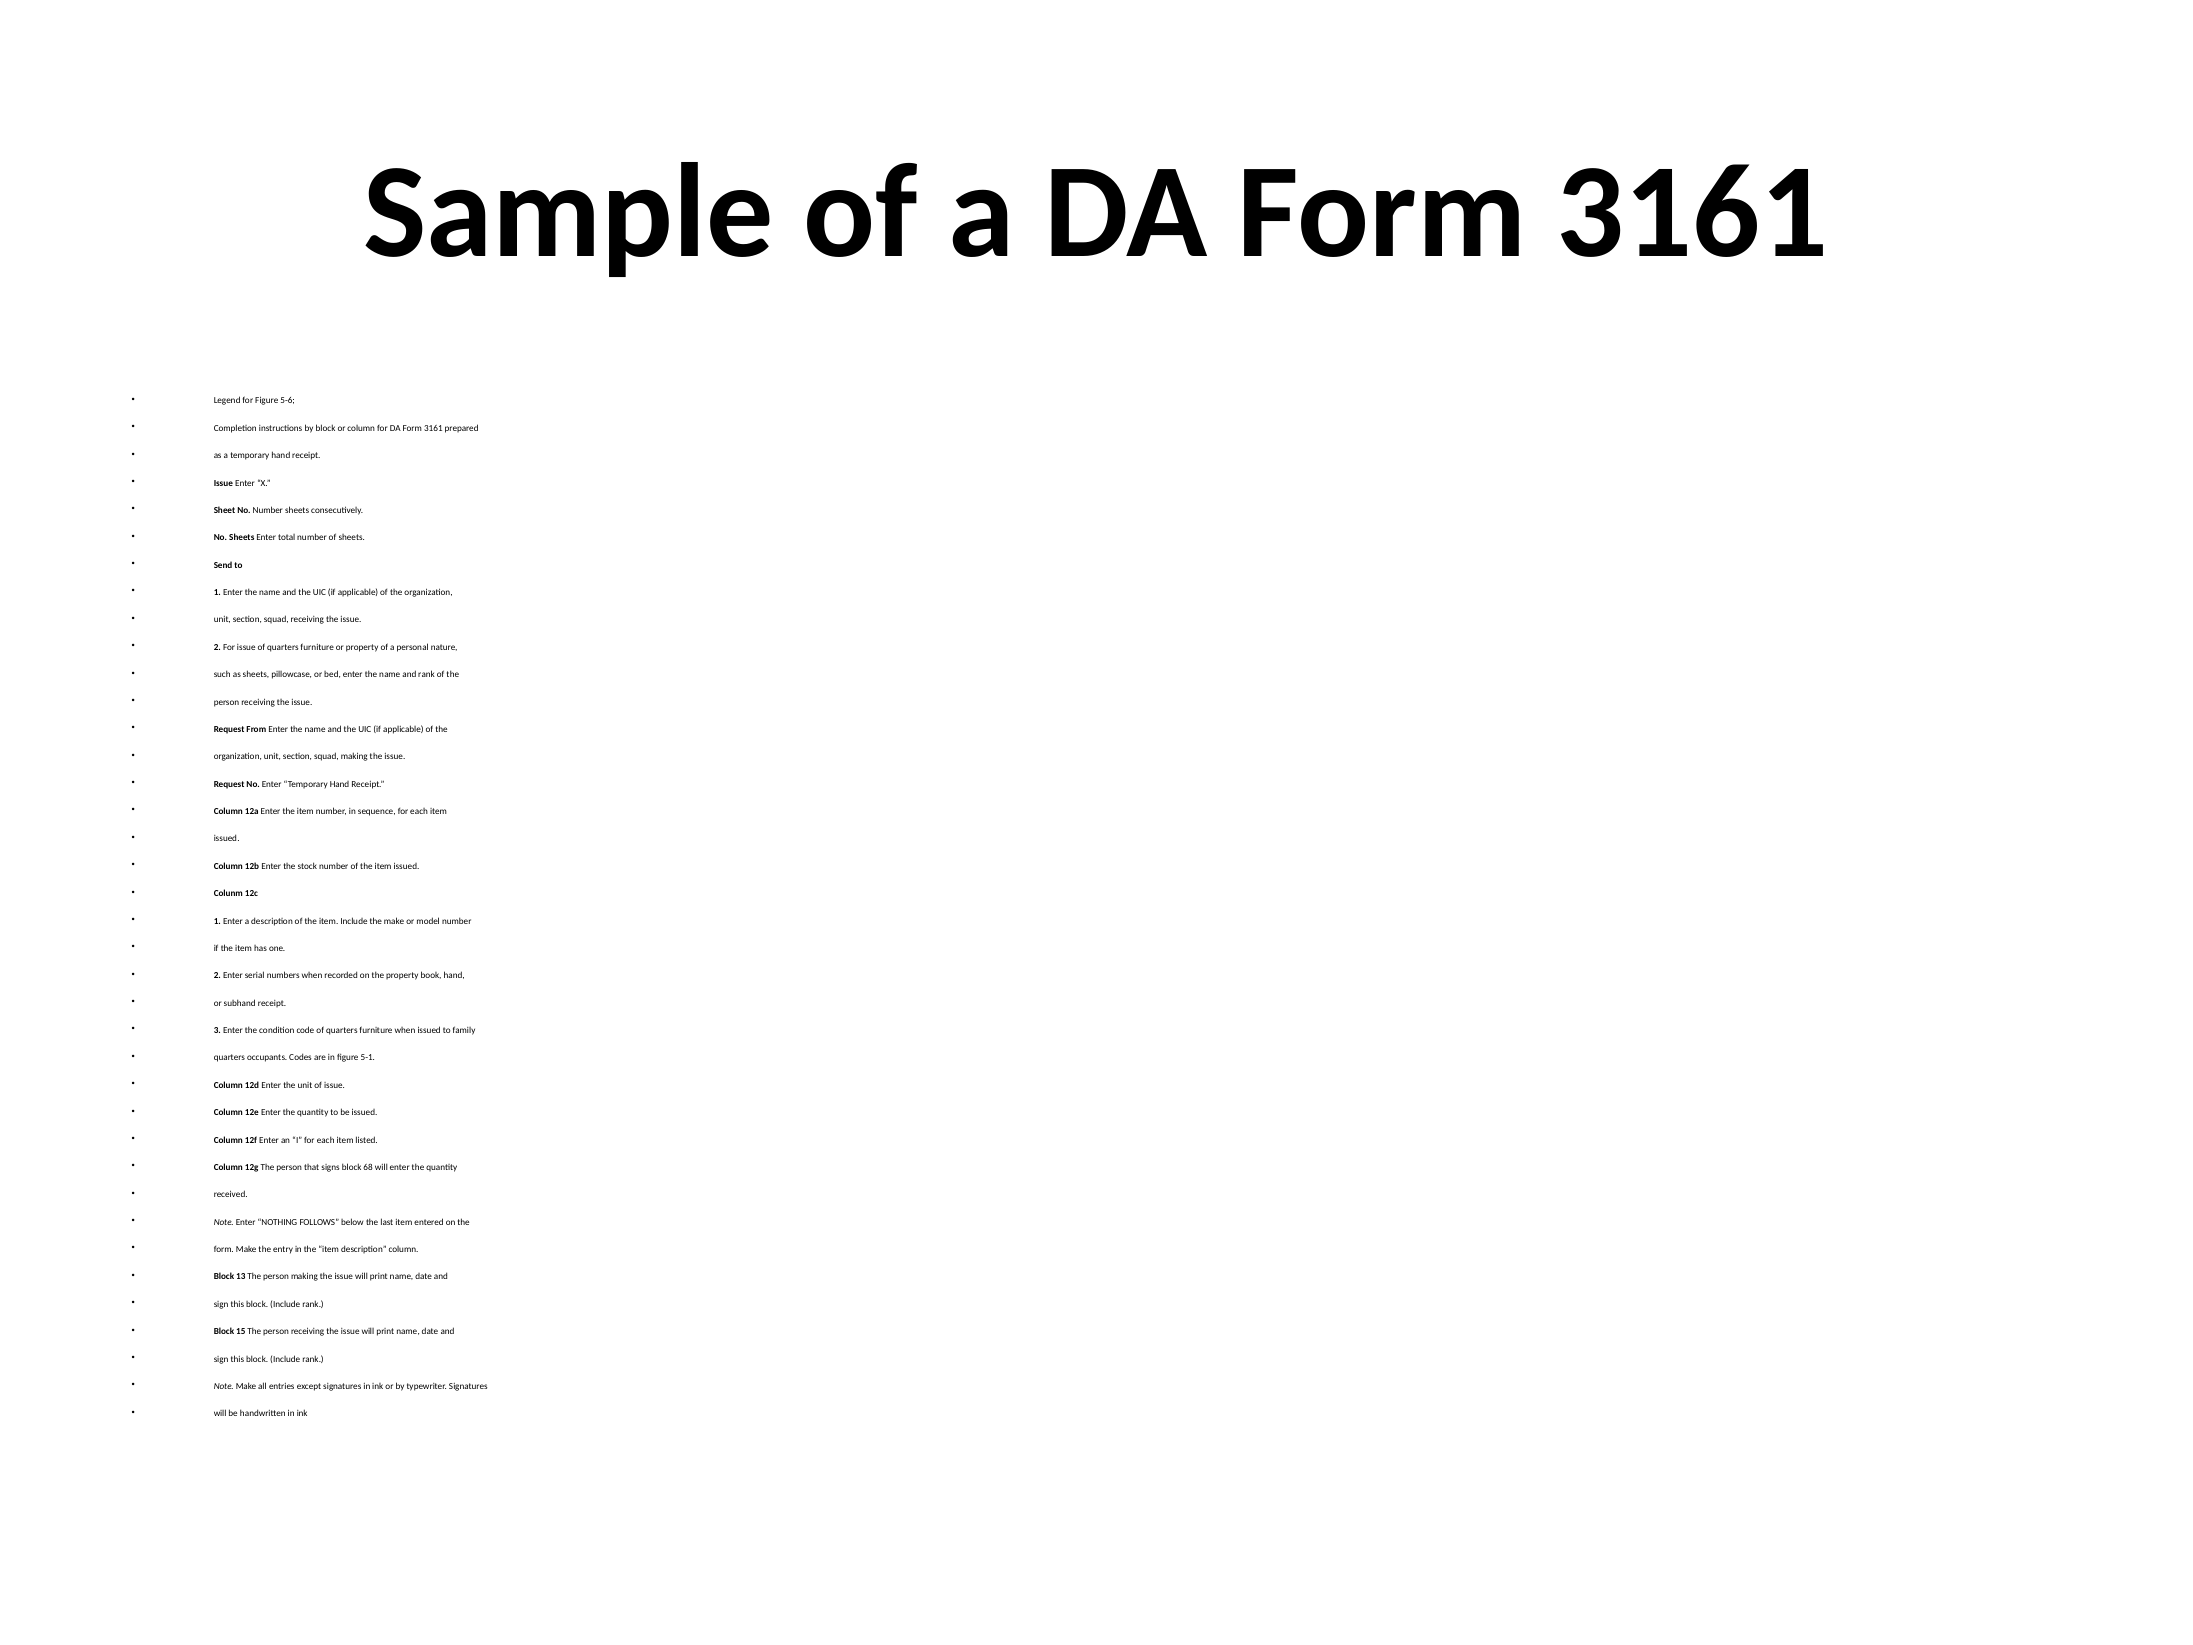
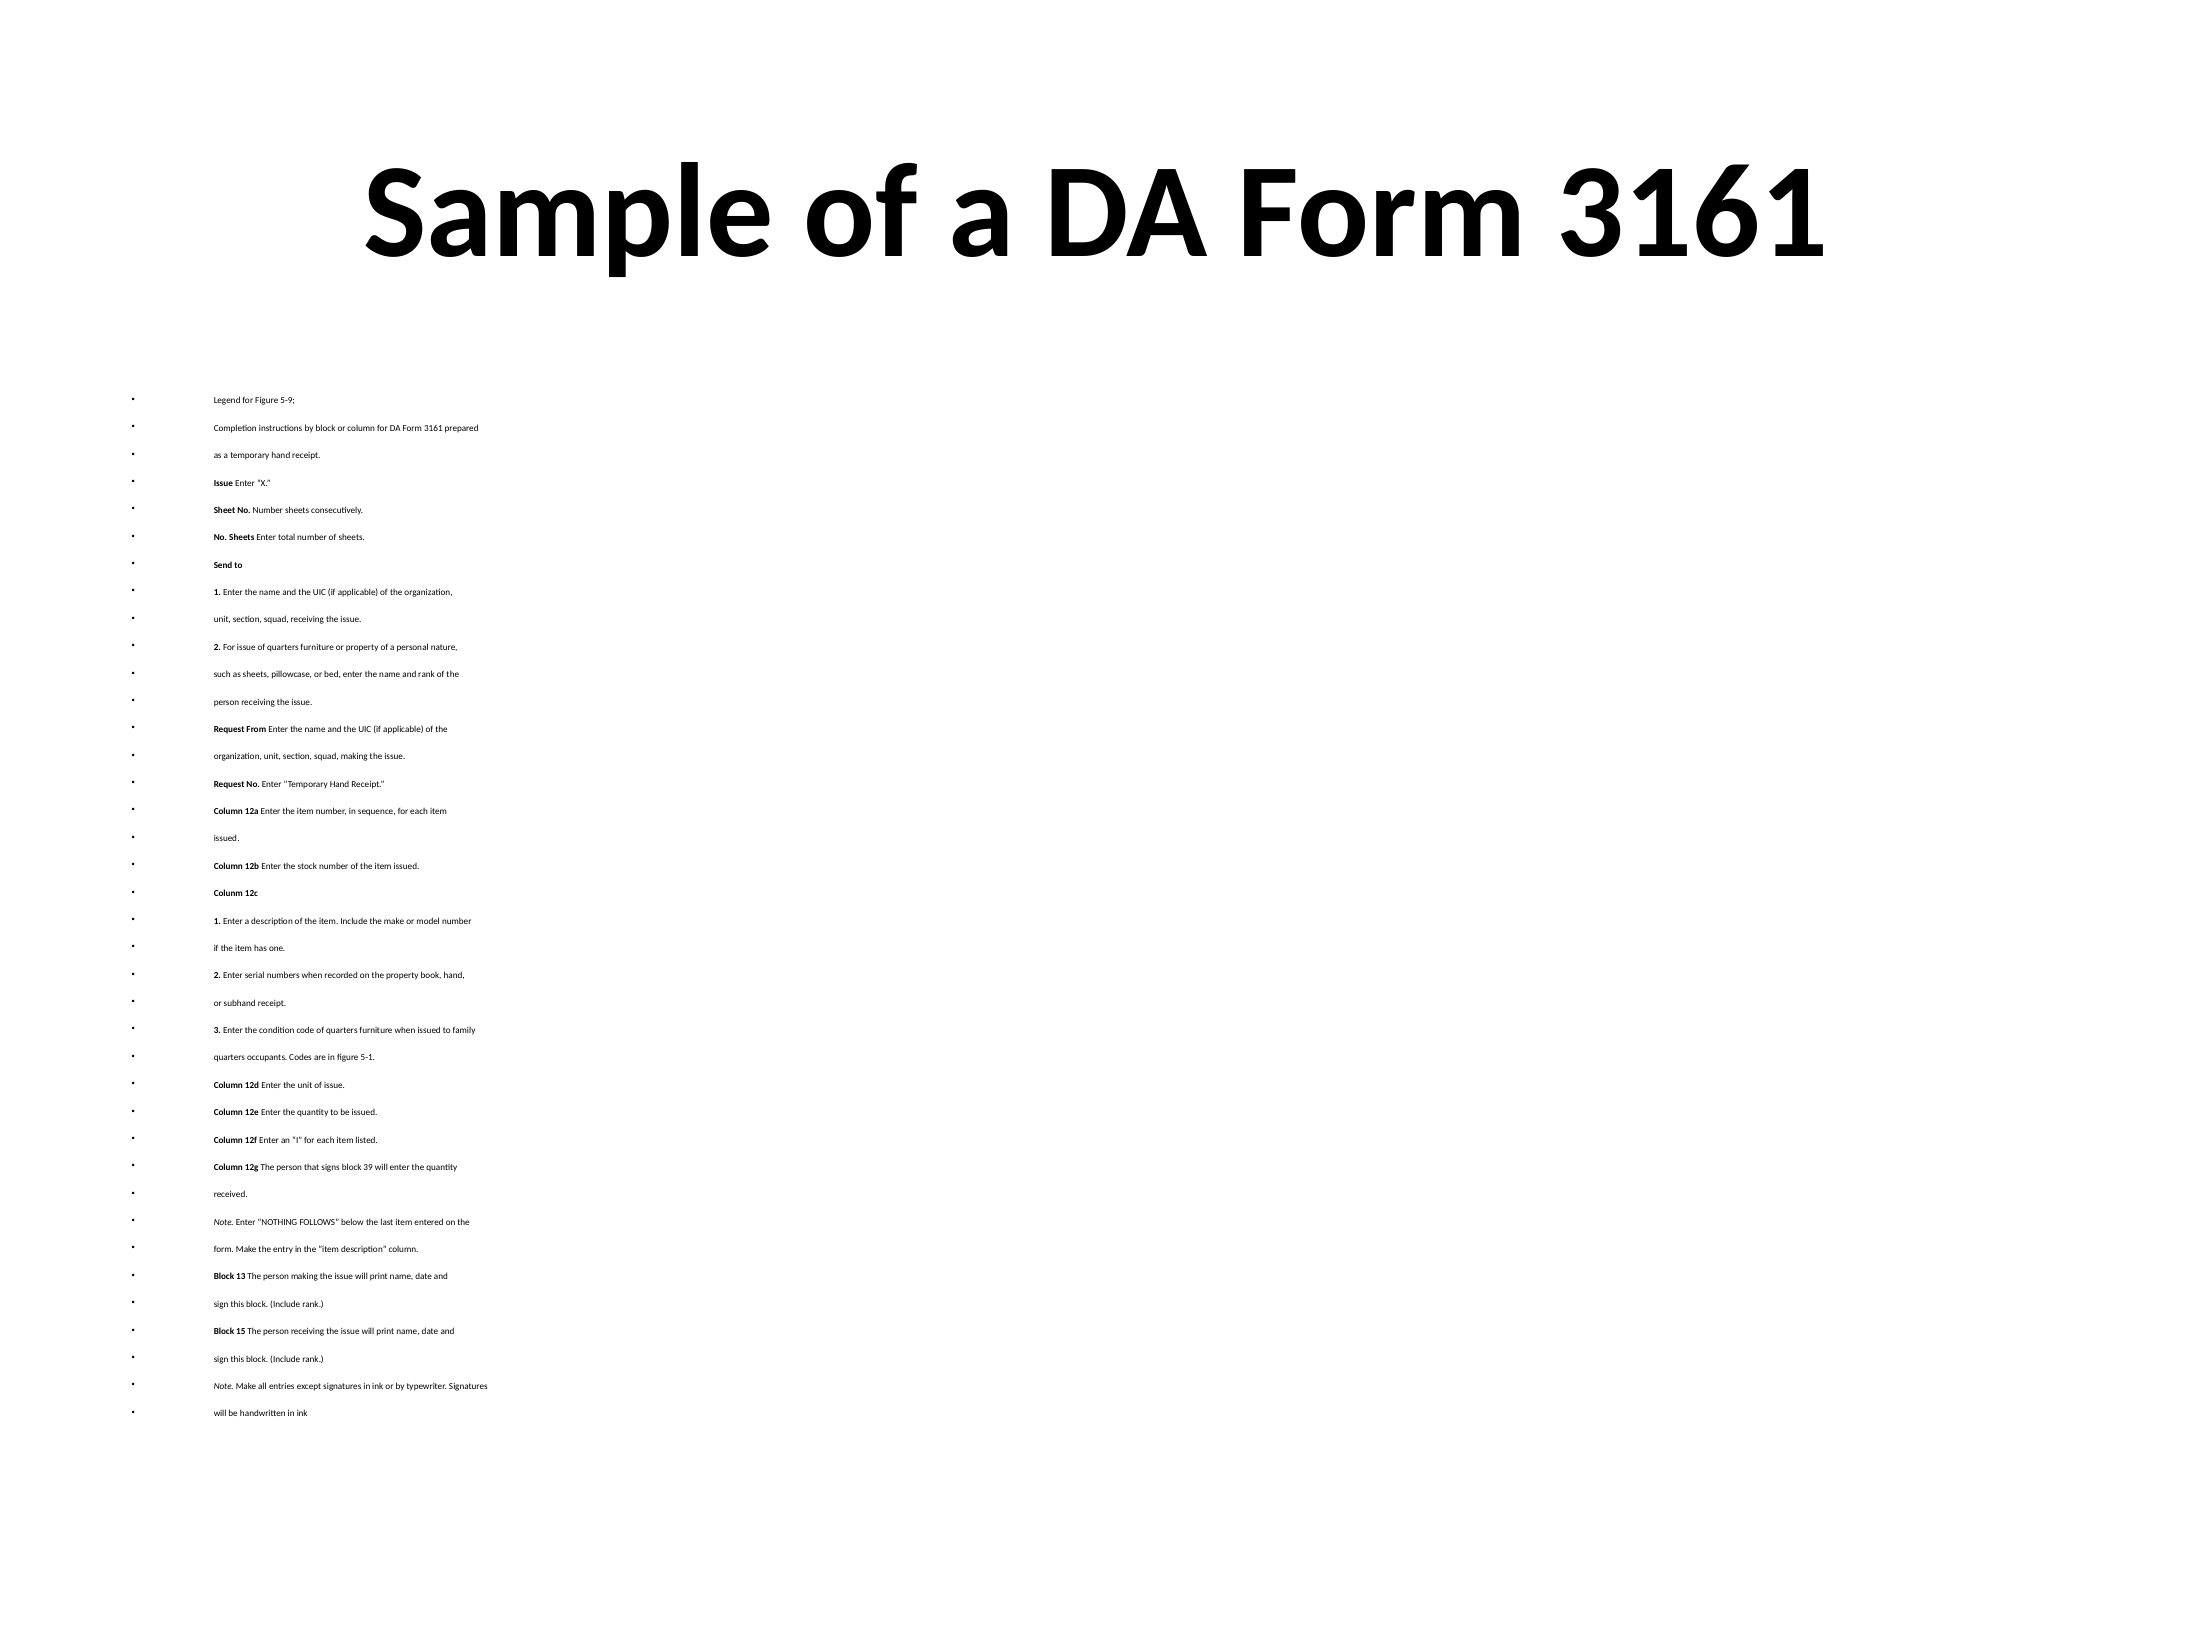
5-6: 5-6 -> 5-9
68: 68 -> 39
